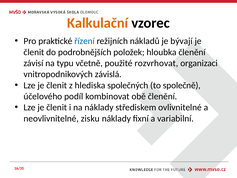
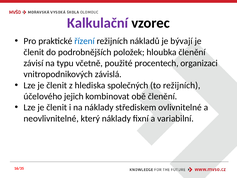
Kalkulační colour: orange -> purple
rozvrhovat: rozvrhovat -> procentech
to společně: společně -> režijních
podíl: podíl -> jejich
zisku: zisku -> který
